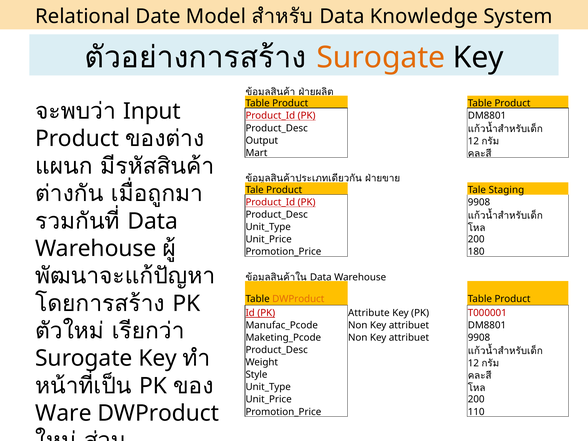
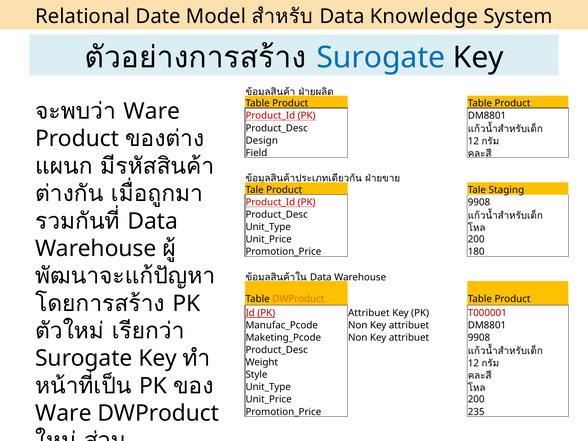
Surogate at (381, 57) colour: orange -> blue
Input at (152, 111): Input -> Ware
Output: Output -> Design
Mart: Mart -> Field
PK Attribute: Attribute -> Attribuet
110: 110 -> 235
